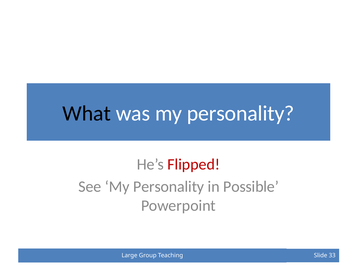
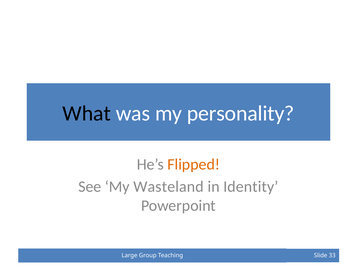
Flipped colour: red -> orange
See My Personality: Personality -> Wasteland
Possible: Possible -> Identity
